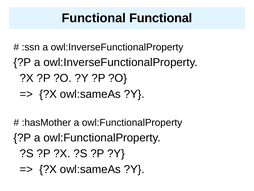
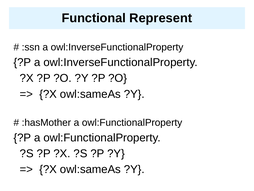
Functional Functional: Functional -> Represent
